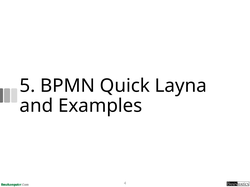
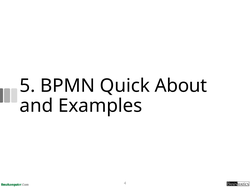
Layna: Layna -> About
